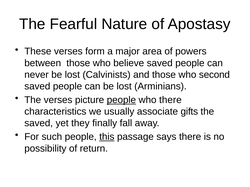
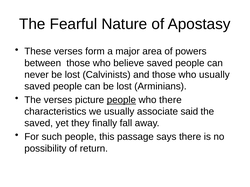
who second: second -> usually
gifts: gifts -> said
this underline: present -> none
